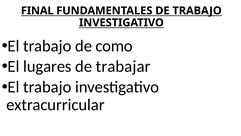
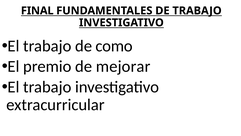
lugares: lugares -> premio
trabajar: trabajar -> mejorar
